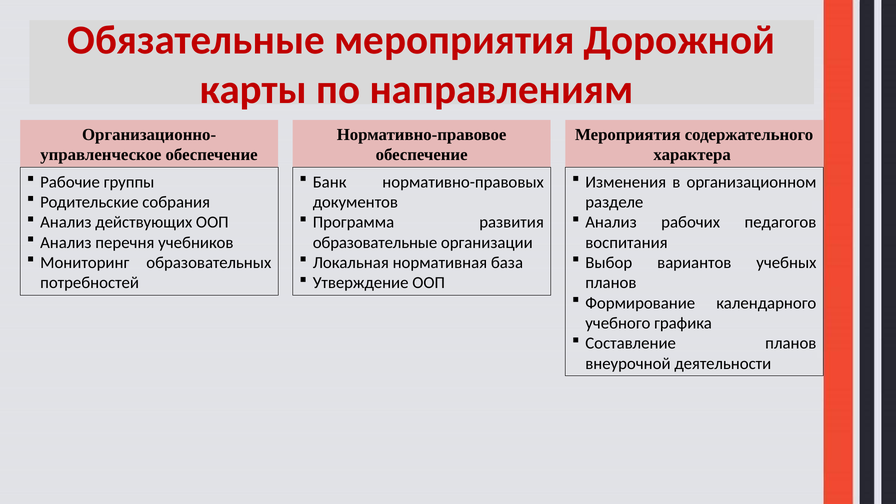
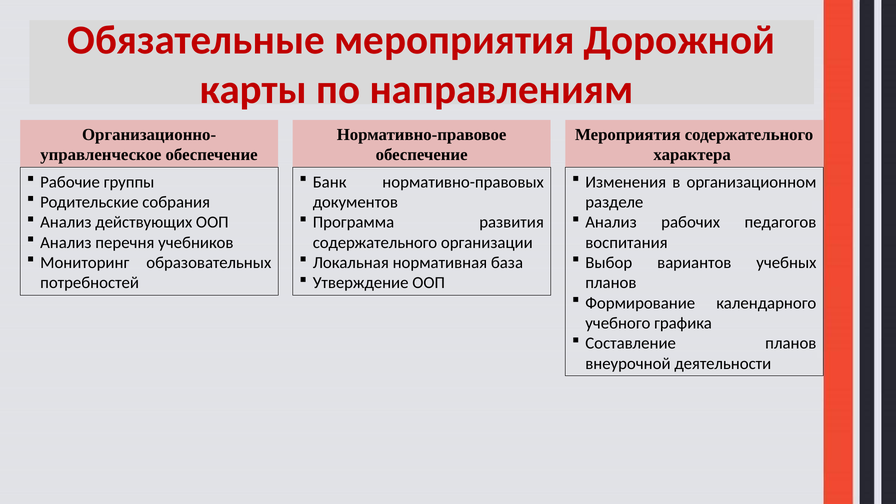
образовательные at (375, 243): образовательные -> содержательного
